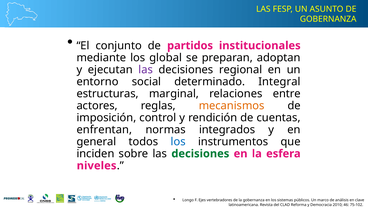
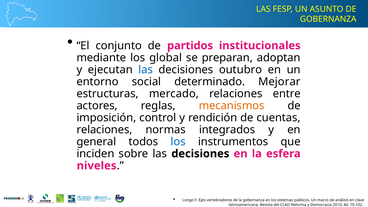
las at (146, 70) colour: purple -> blue
regional: regional -> outubro
Integral: Integral -> Mejorar
marginal: marginal -> mercado
enfrentan at (104, 130): enfrentan -> relaciones
decisiones at (200, 154) colour: green -> black
